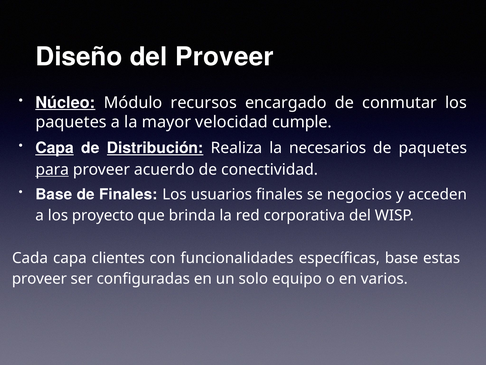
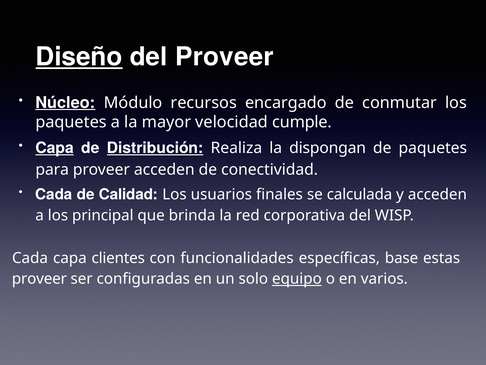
Diseño underline: none -> present
necesarios: necesarios -> dispongan
para underline: present -> none
proveer acuerdo: acuerdo -> acceden
Base at (54, 194): Base -> Cada
de Finales: Finales -> Calidad
negocios: negocios -> calculada
proyecto: proyecto -> principal
equipo underline: none -> present
